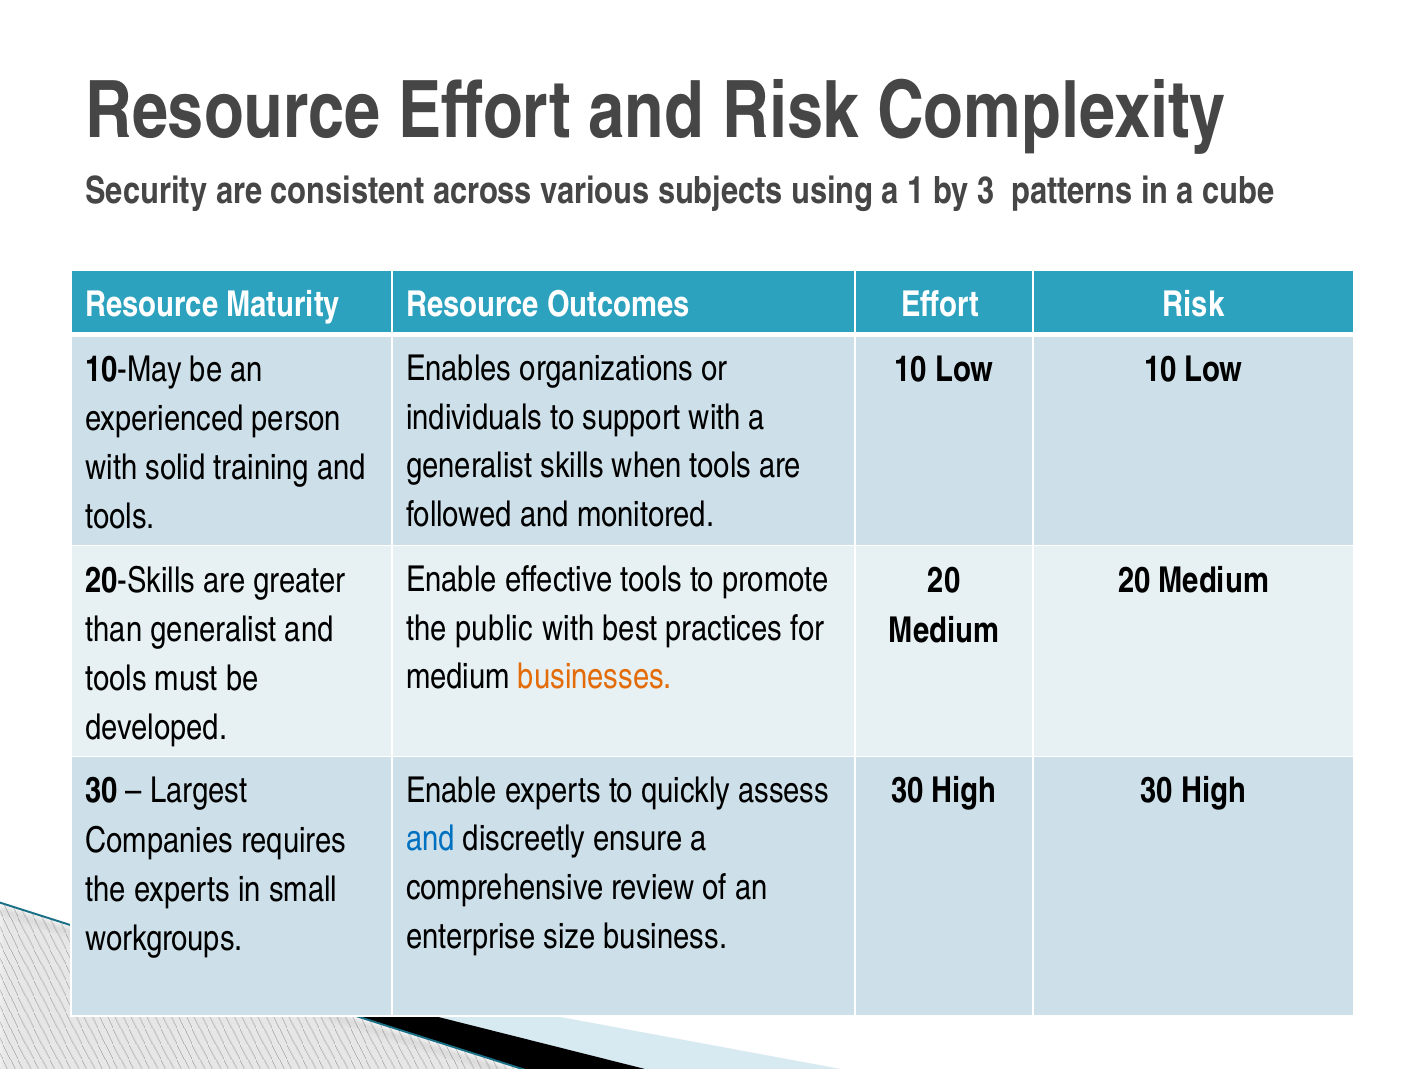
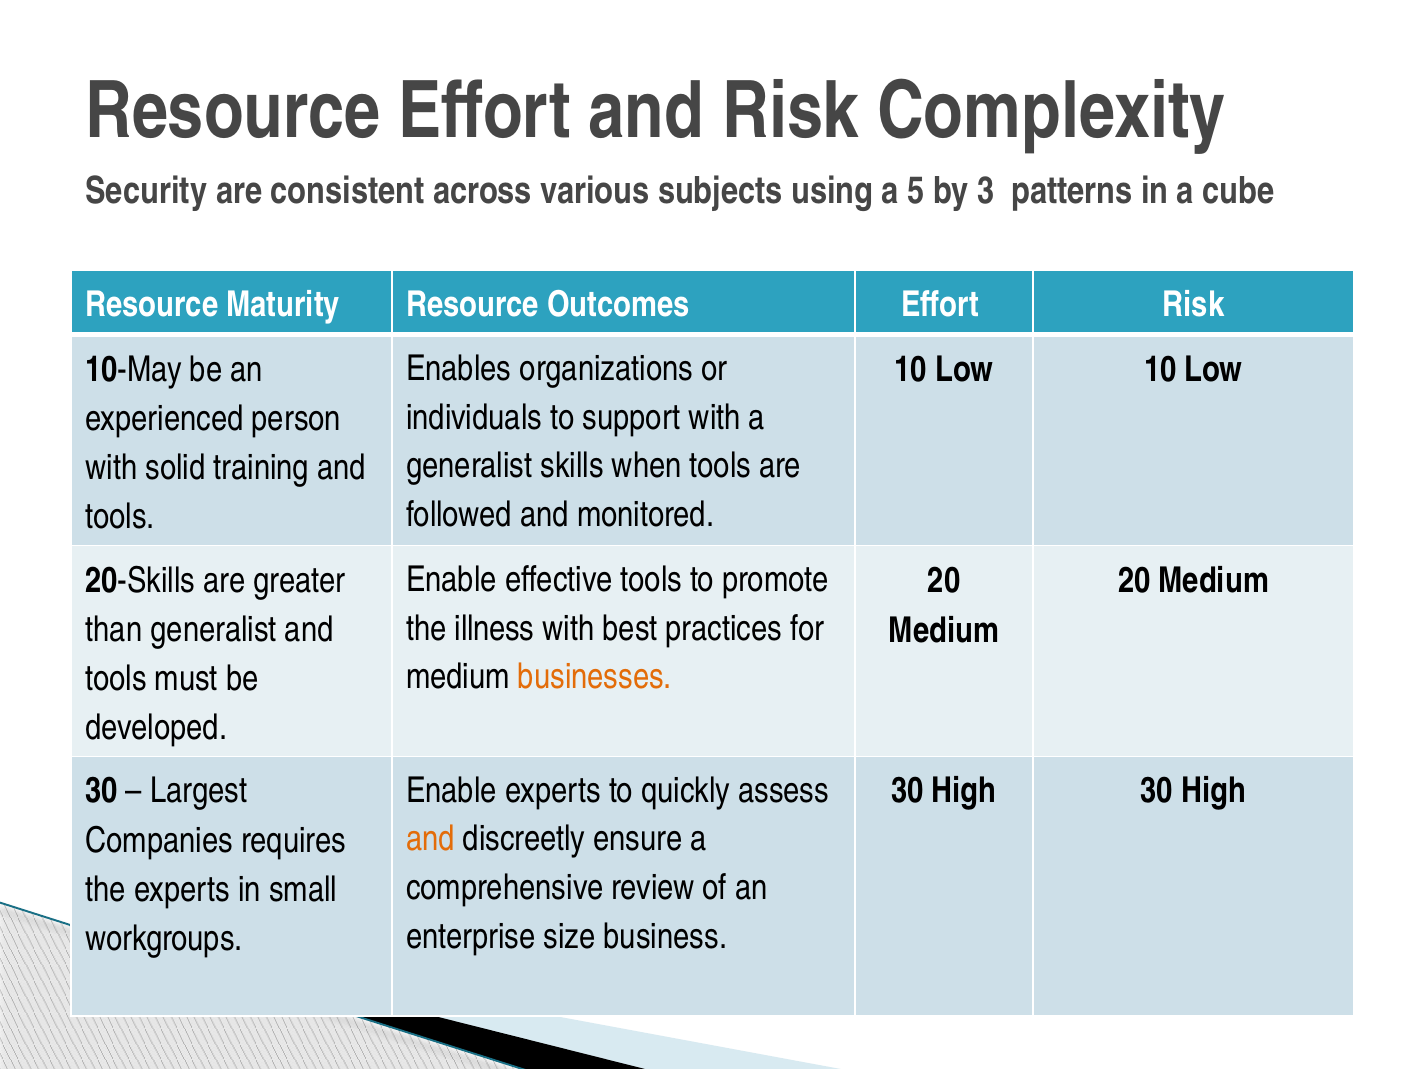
1: 1 -> 5
public: public -> illness
and at (430, 839) colour: blue -> orange
